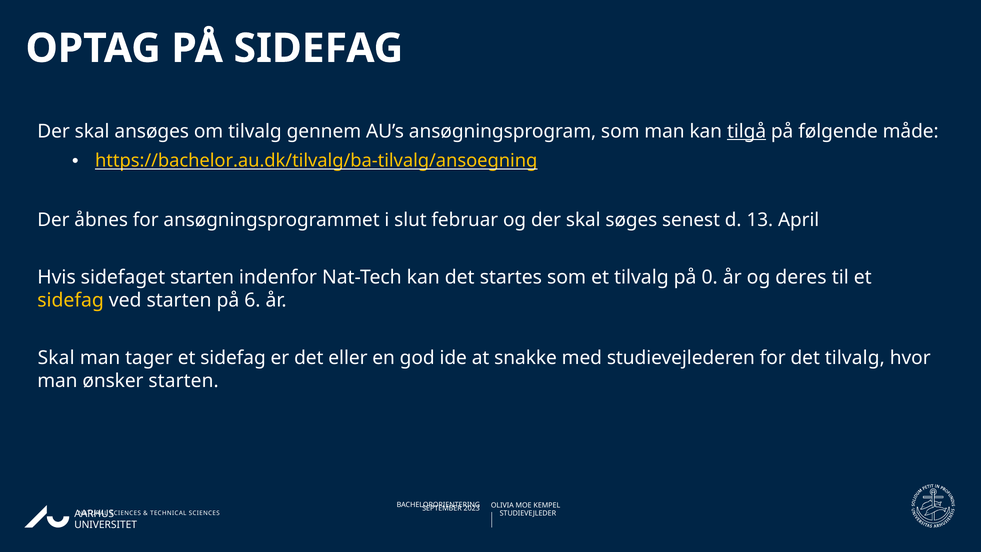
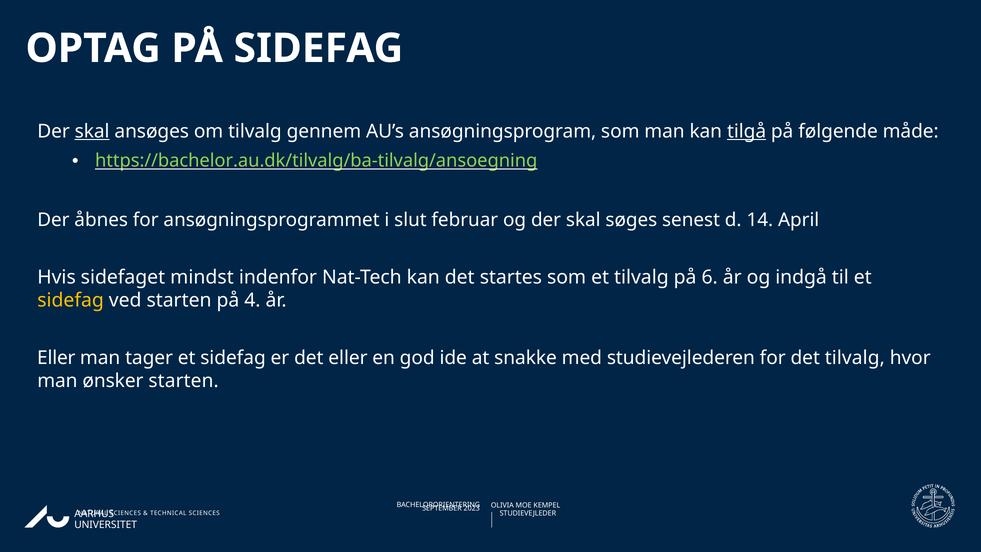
skal at (92, 131) underline: none -> present
https://bachelor.au.dk/tilvalg/ba-tilvalg/ansoegning colour: yellow -> light green
13: 13 -> 14
sidefaget starten: starten -> mindst
0: 0 -> 6
deres: deres -> indgå
6: 6 -> 4
Skal at (56, 358): Skal -> Eller
